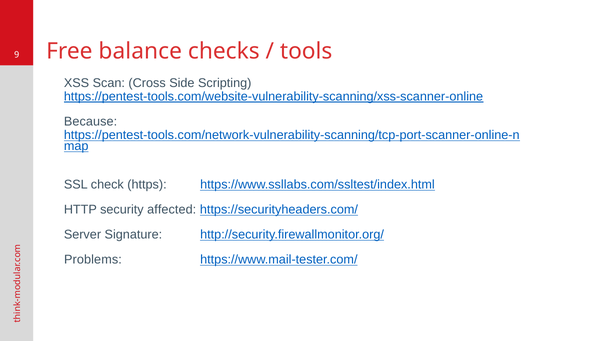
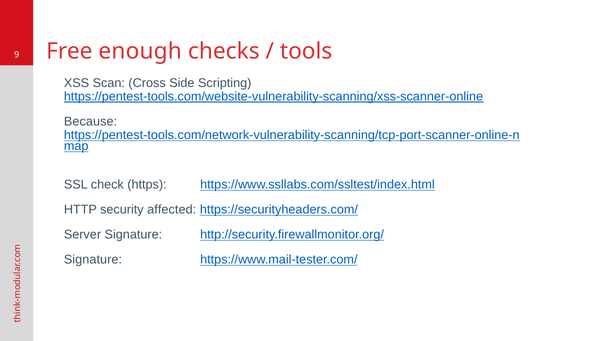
balance: balance -> enough
Problems at (93, 260): Problems -> Signature
